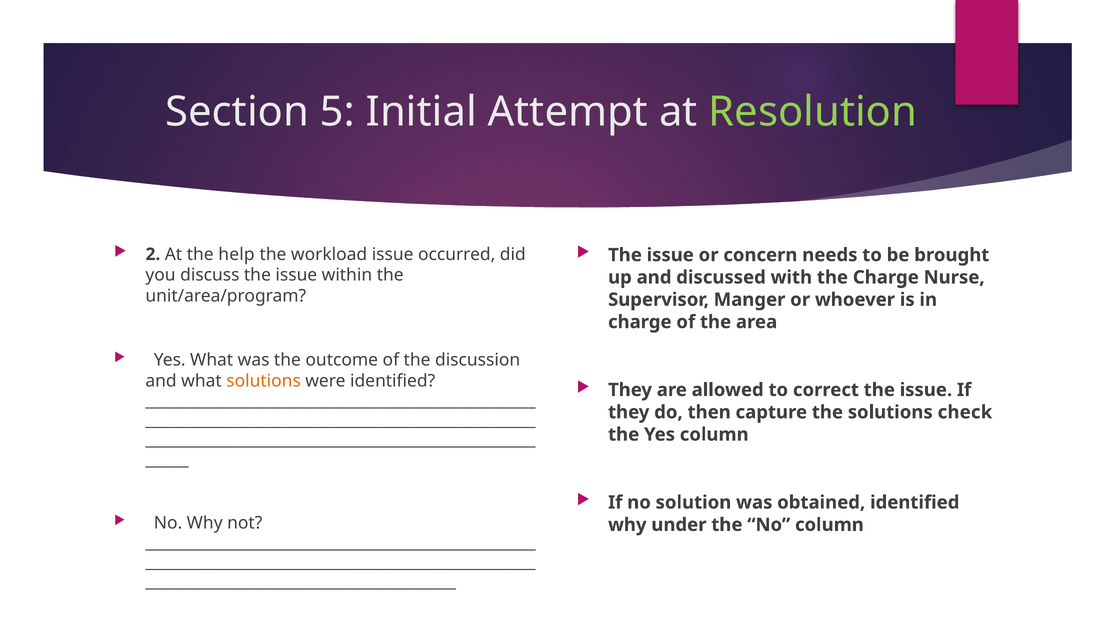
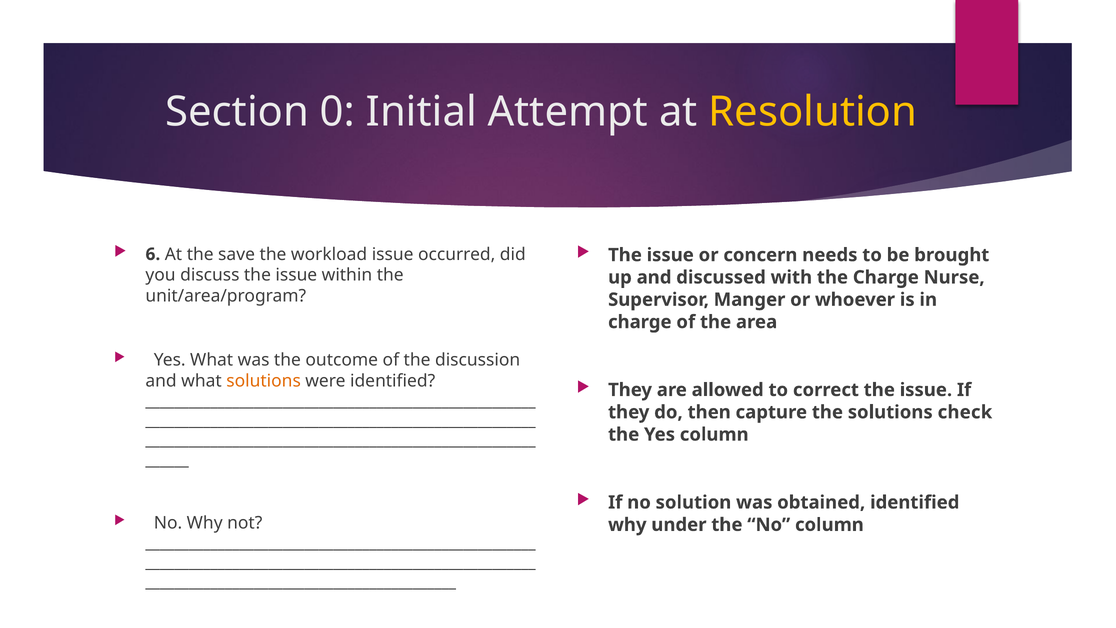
5: 5 -> 0
Resolution colour: light green -> yellow
2: 2 -> 6
help: help -> save
